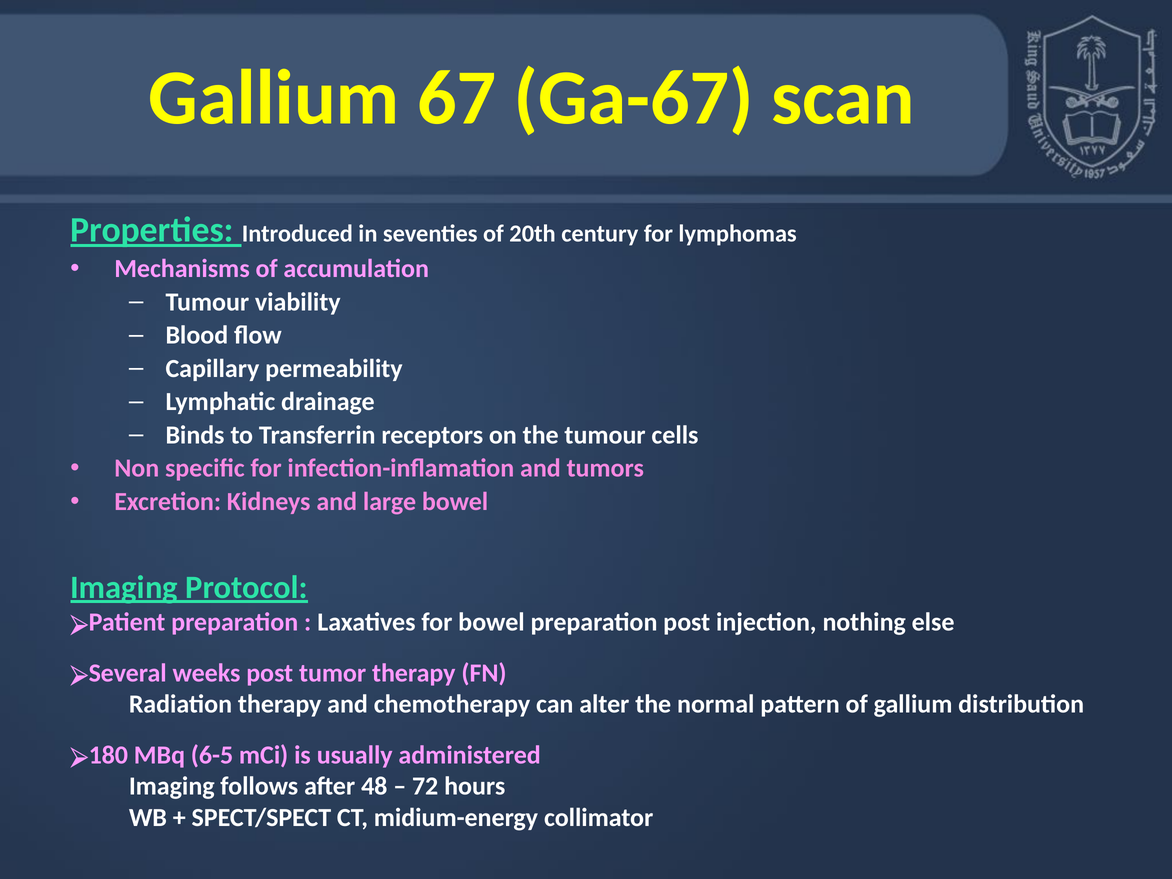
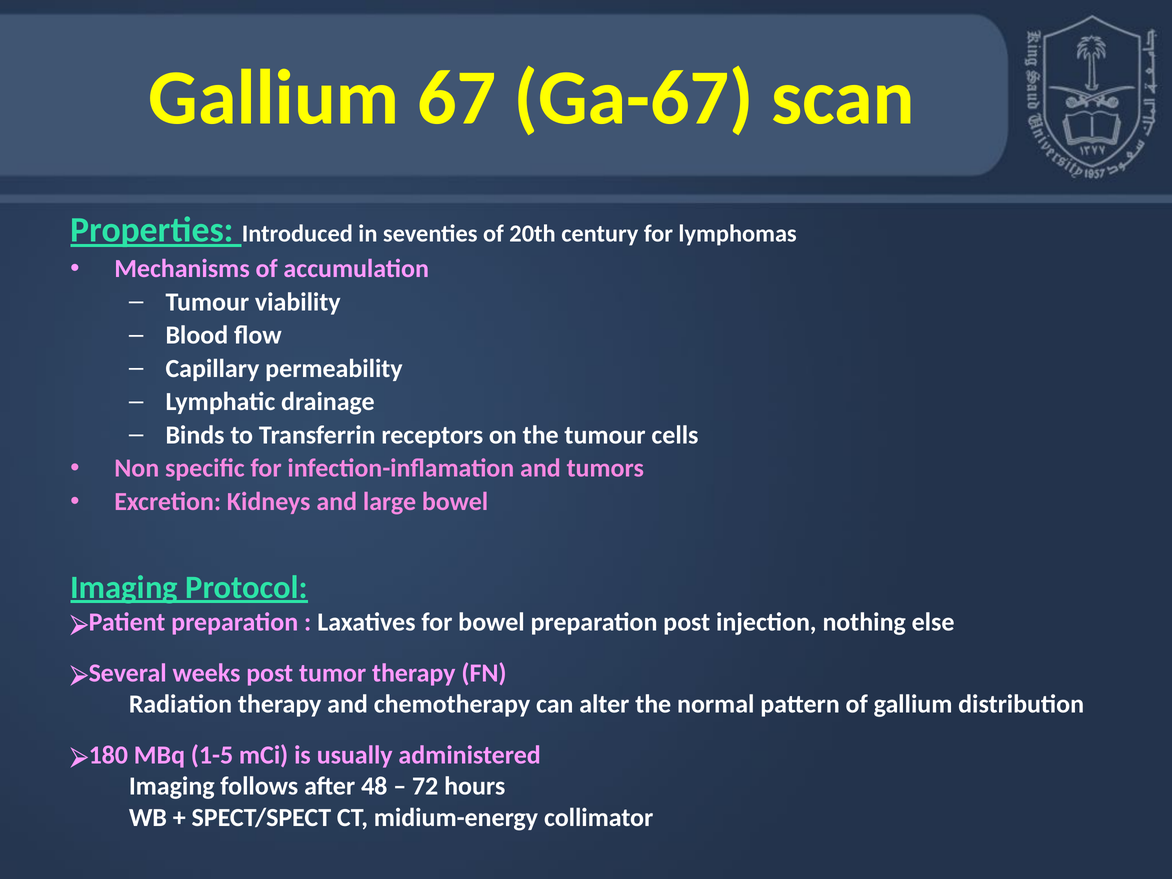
6-5: 6-5 -> 1-5
